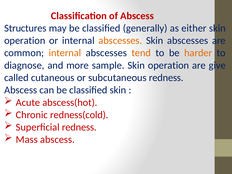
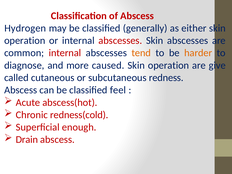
Structures: Structures -> Hydrogen
abscesses at (120, 41) colour: orange -> red
internal at (65, 53) colour: orange -> red
sample: sample -> caused
classified skin: skin -> feel
Superficial redness: redness -> enough
Mass: Mass -> Drain
